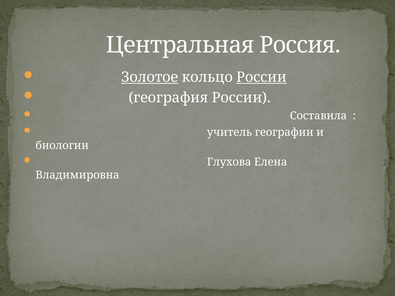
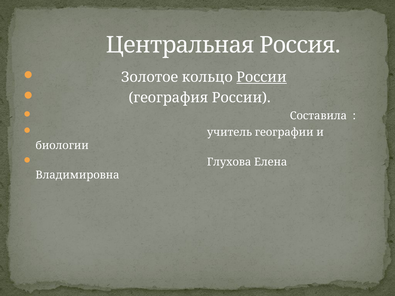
Золотое underline: present -> none
